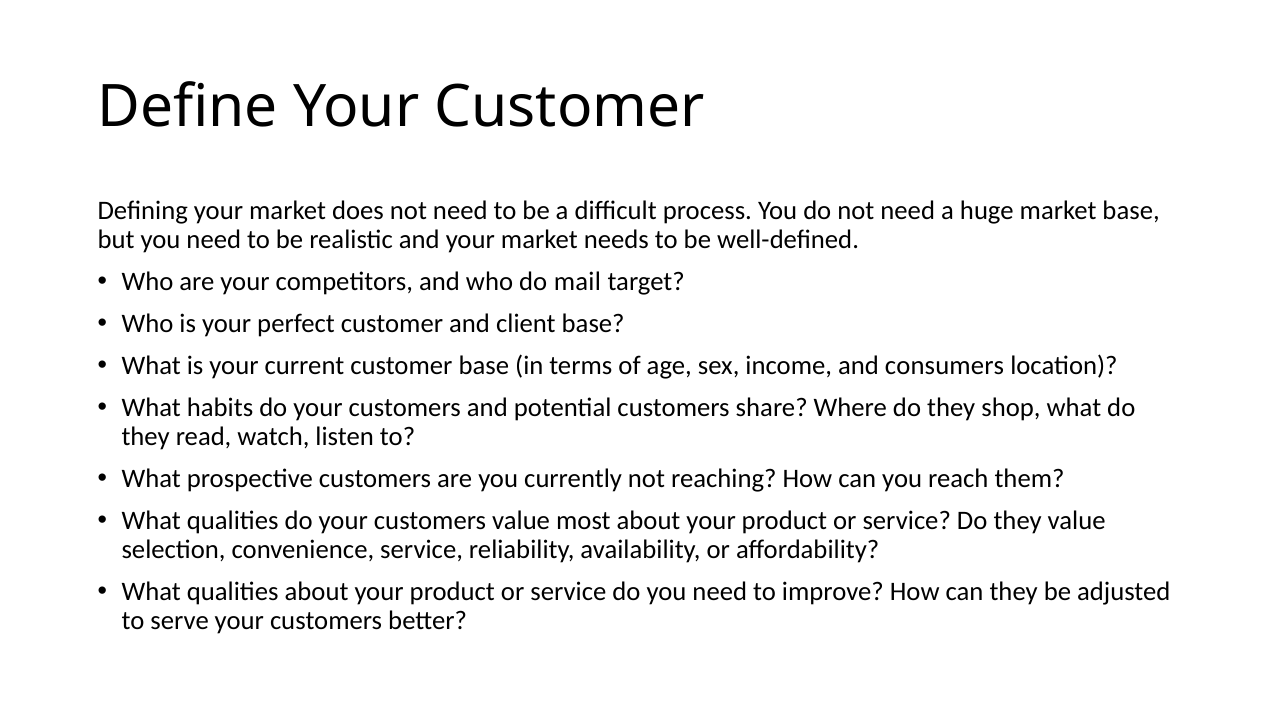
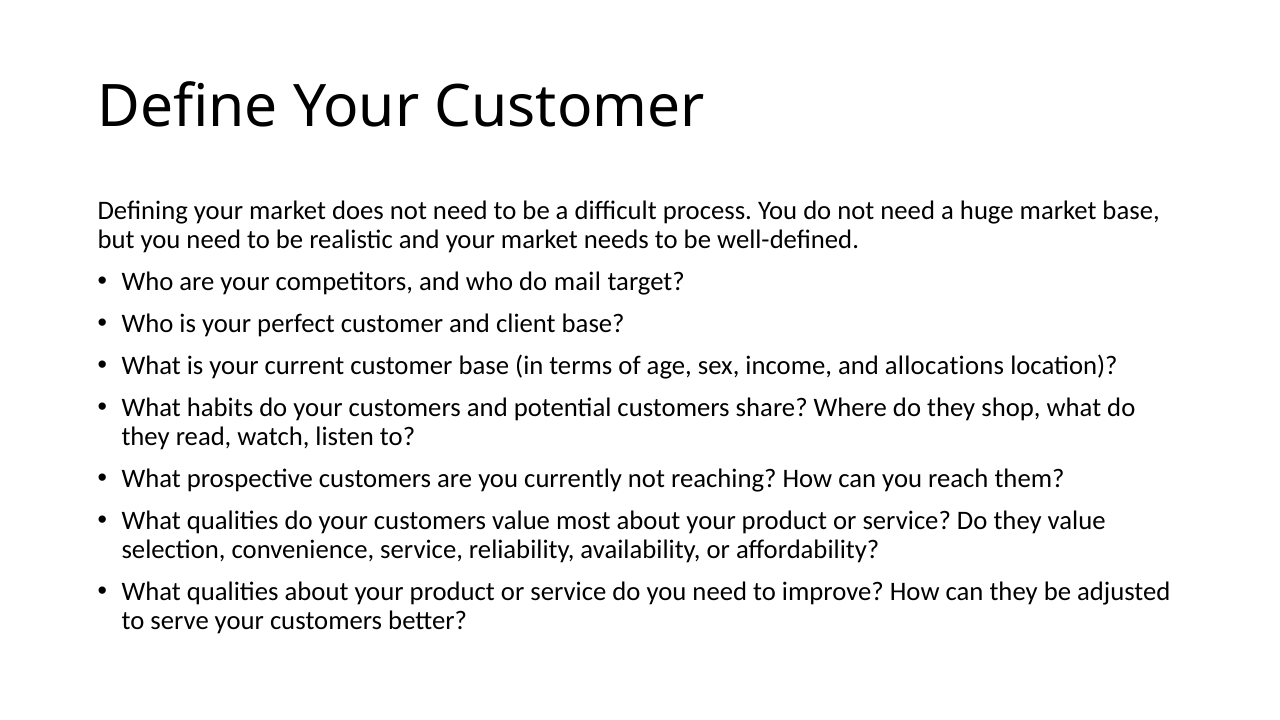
consumers: consumers -> allocations
